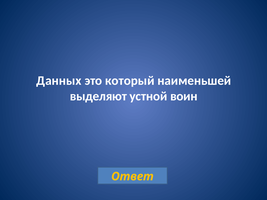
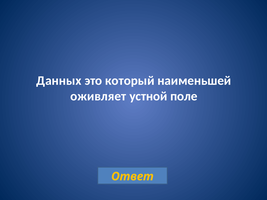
выделяют: выделяют -> оживляет
воин: воин -> поле
